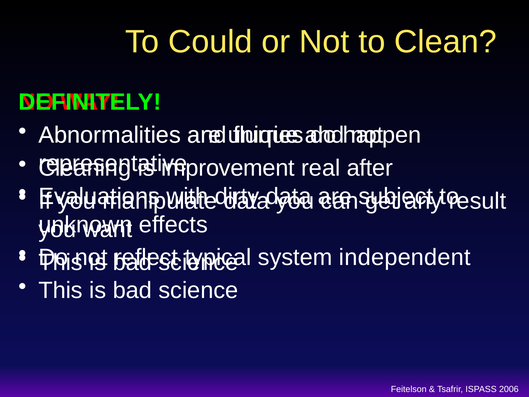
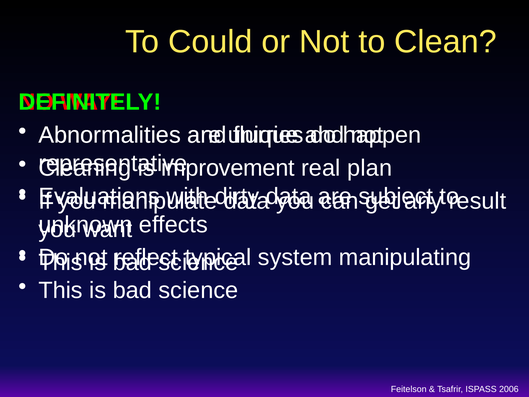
after: after -> plan
independent: independent -> manipulating
